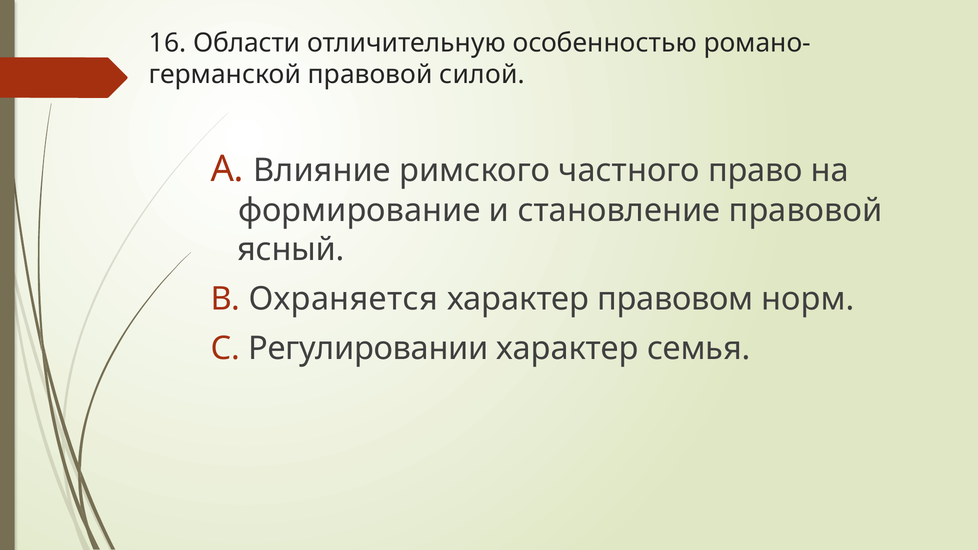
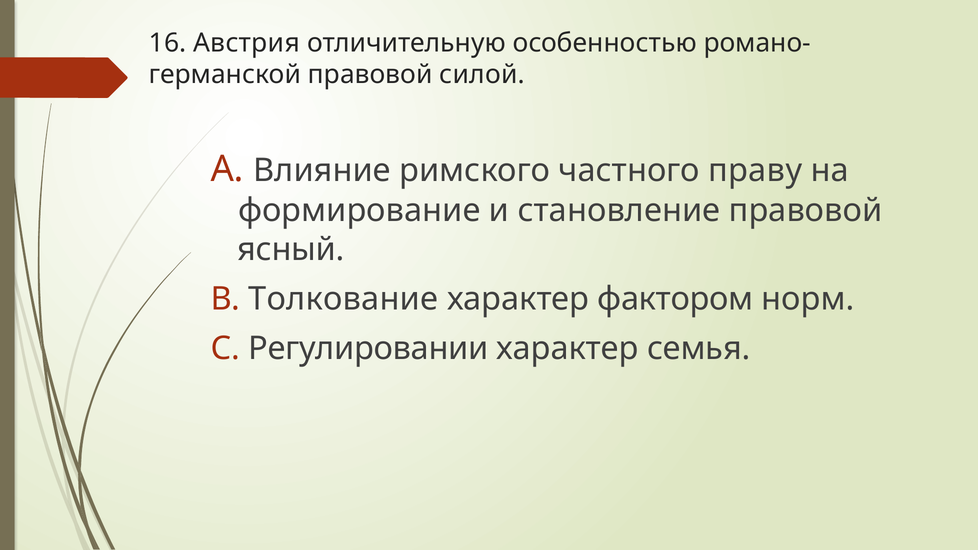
Области: Области -> Австрия
право: право -> праву
Охраняется: Охраняется -> Толкование
правовом: правовом -> фактором
